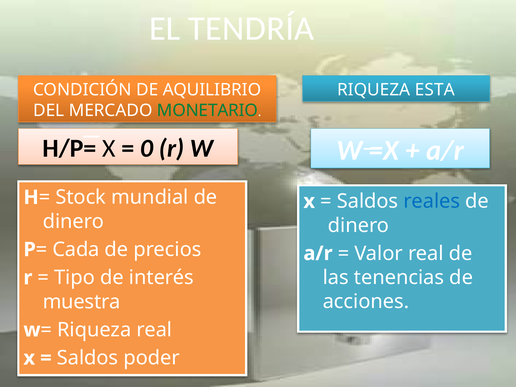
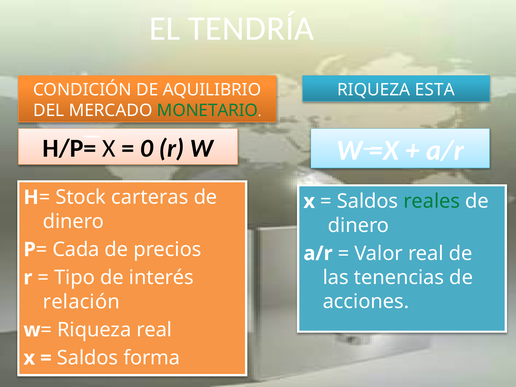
mundial: mundial -> carteras
reales colour: blue -> green
muestra: muestra -> relación
poder: poder -> forma
